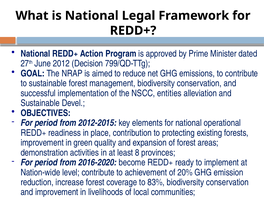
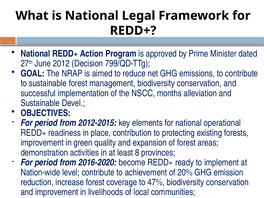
entities: entities -> months
83%: 83% -> 47%
